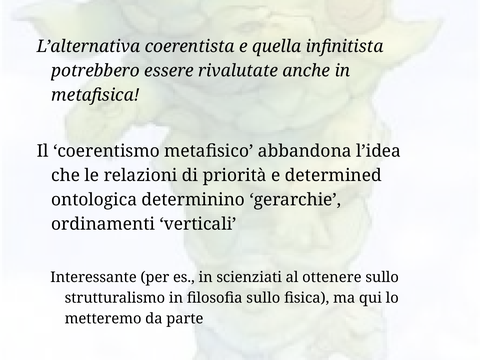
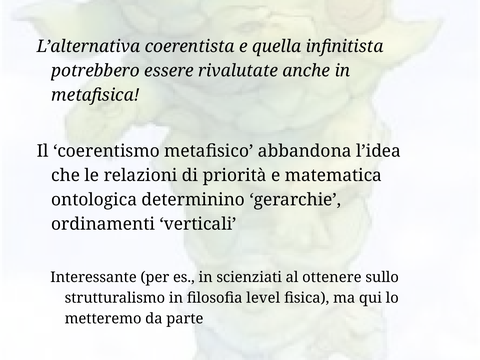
determined: determined -> matematica
filosofia sullo: sullo -> level
